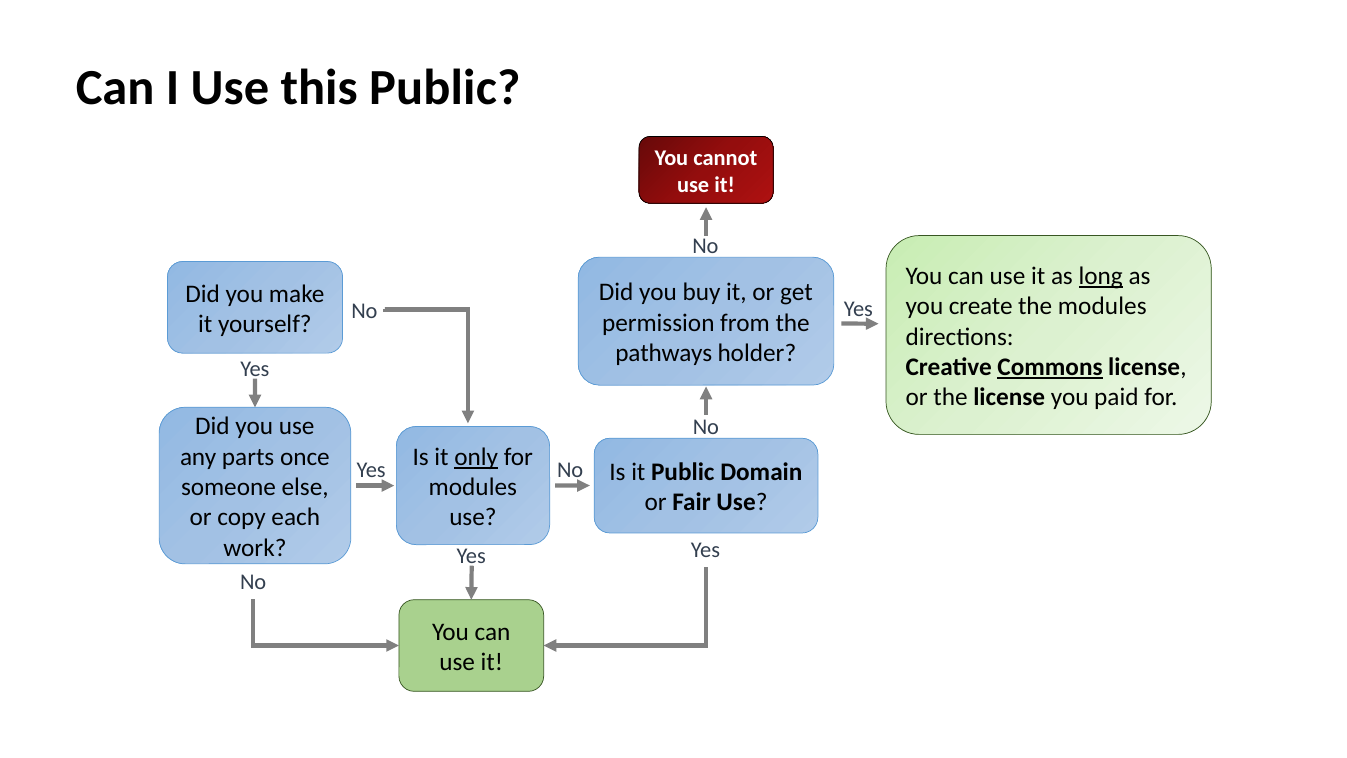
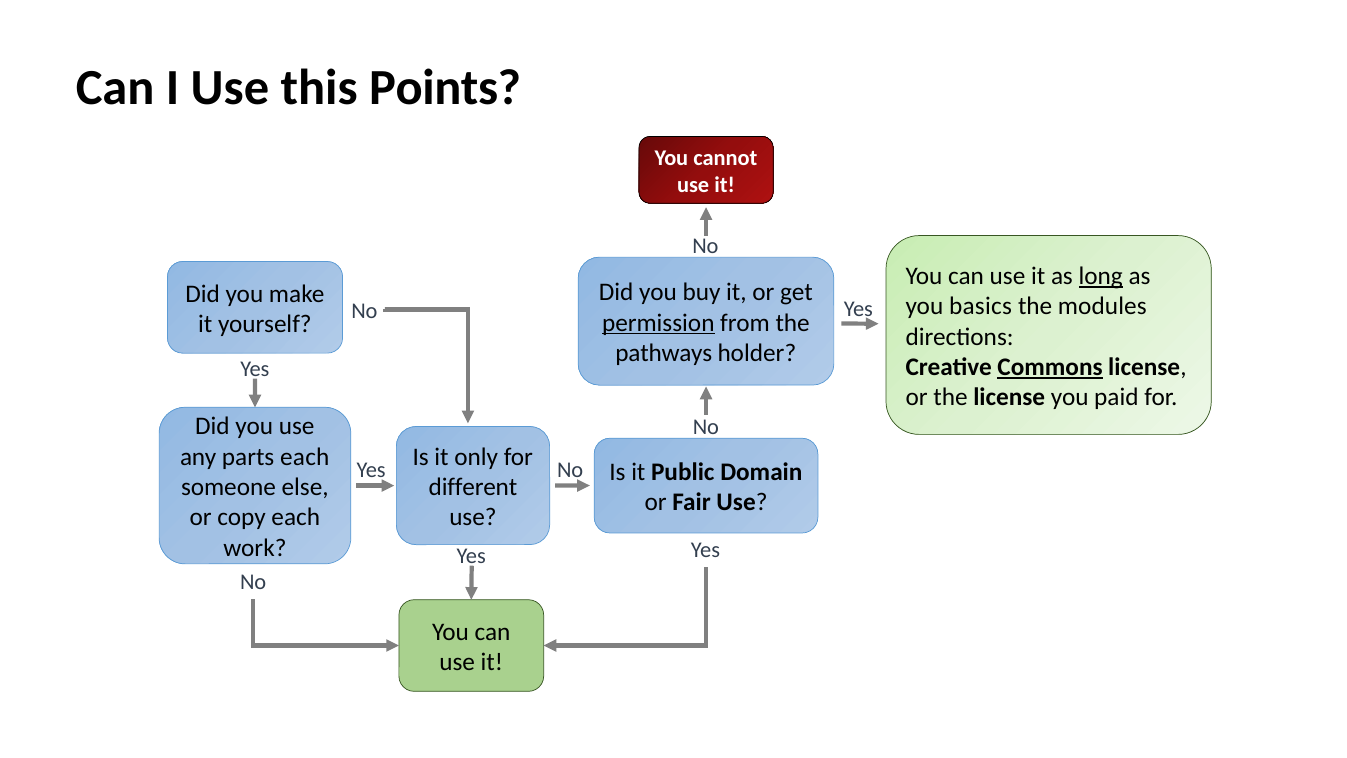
this Public: Public -> Points
create: create -> basics
permission underline: none -> present
parts once: once -> each
only underline: present -> none
modules at (473, 487): modules -> different
